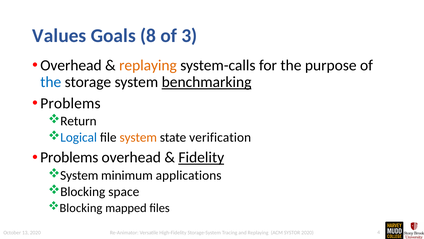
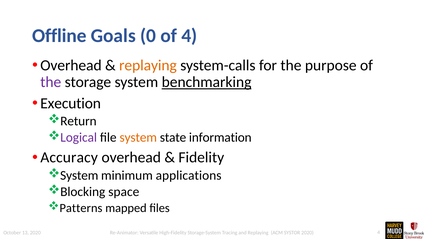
Values: Values -> Offline
8: 8 -> 0
of 3: 3 -> 4
the at (51, 82) colour: blue -> purple
Problems at (70, 103): Problems -> Execution
Logical colour: blue -> purple
verification: verification -> information
Problems at (69, 157): Problems -> Accuracy
Fidelity underline: present -> none
Blocking at (81, 207): Blocking -> Patterns
